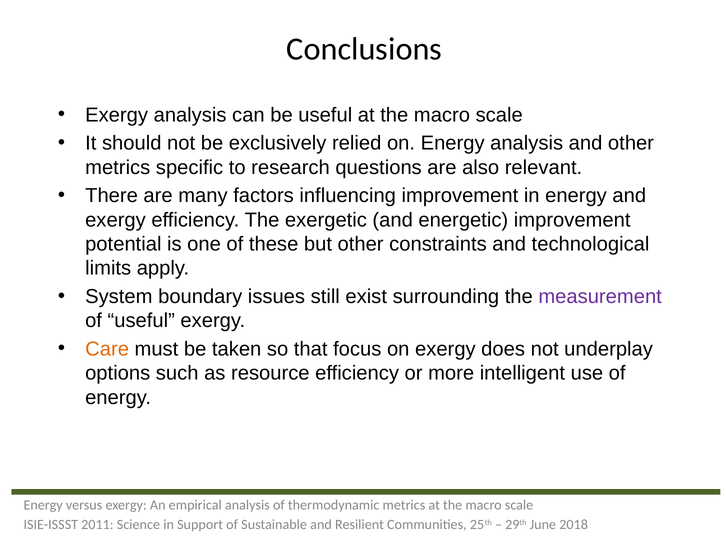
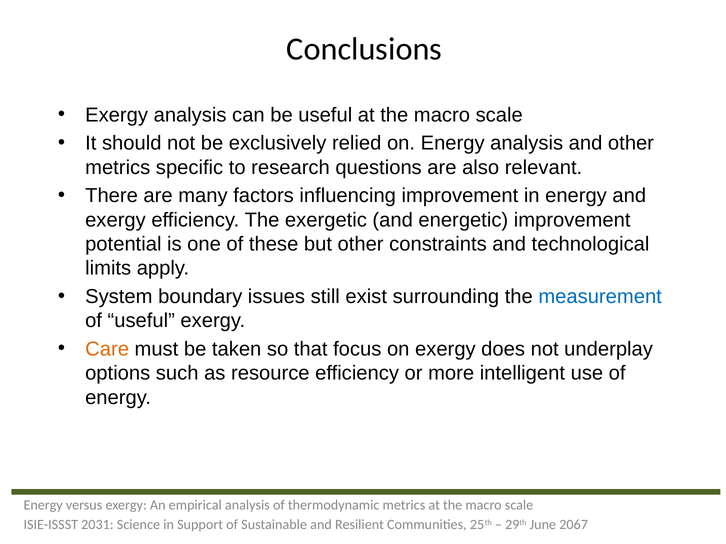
measurement colour: purple -> blue
2011: 2011 -> 2031
2018: 2018 -> 2067
